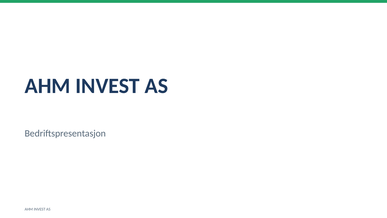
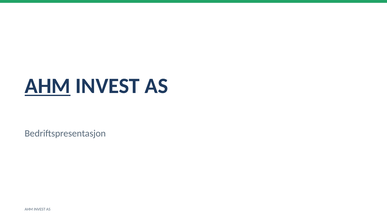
AHM at (48, 86) underline: none -> present
